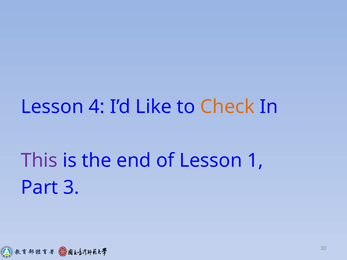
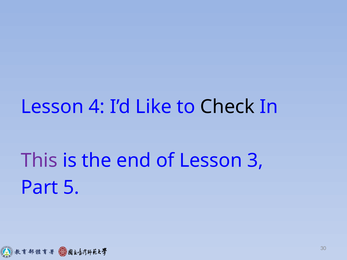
Check colour: orange -> black
1: 1 -> 3
3: 3 -> 5
